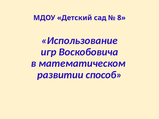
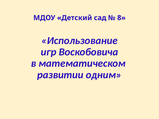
способ: способ -> одним
